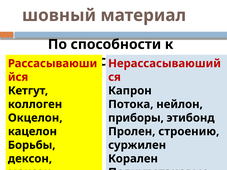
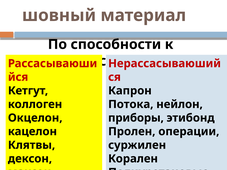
строению: строению -> операции
Борьбы: Борьбы -> Клятвы
